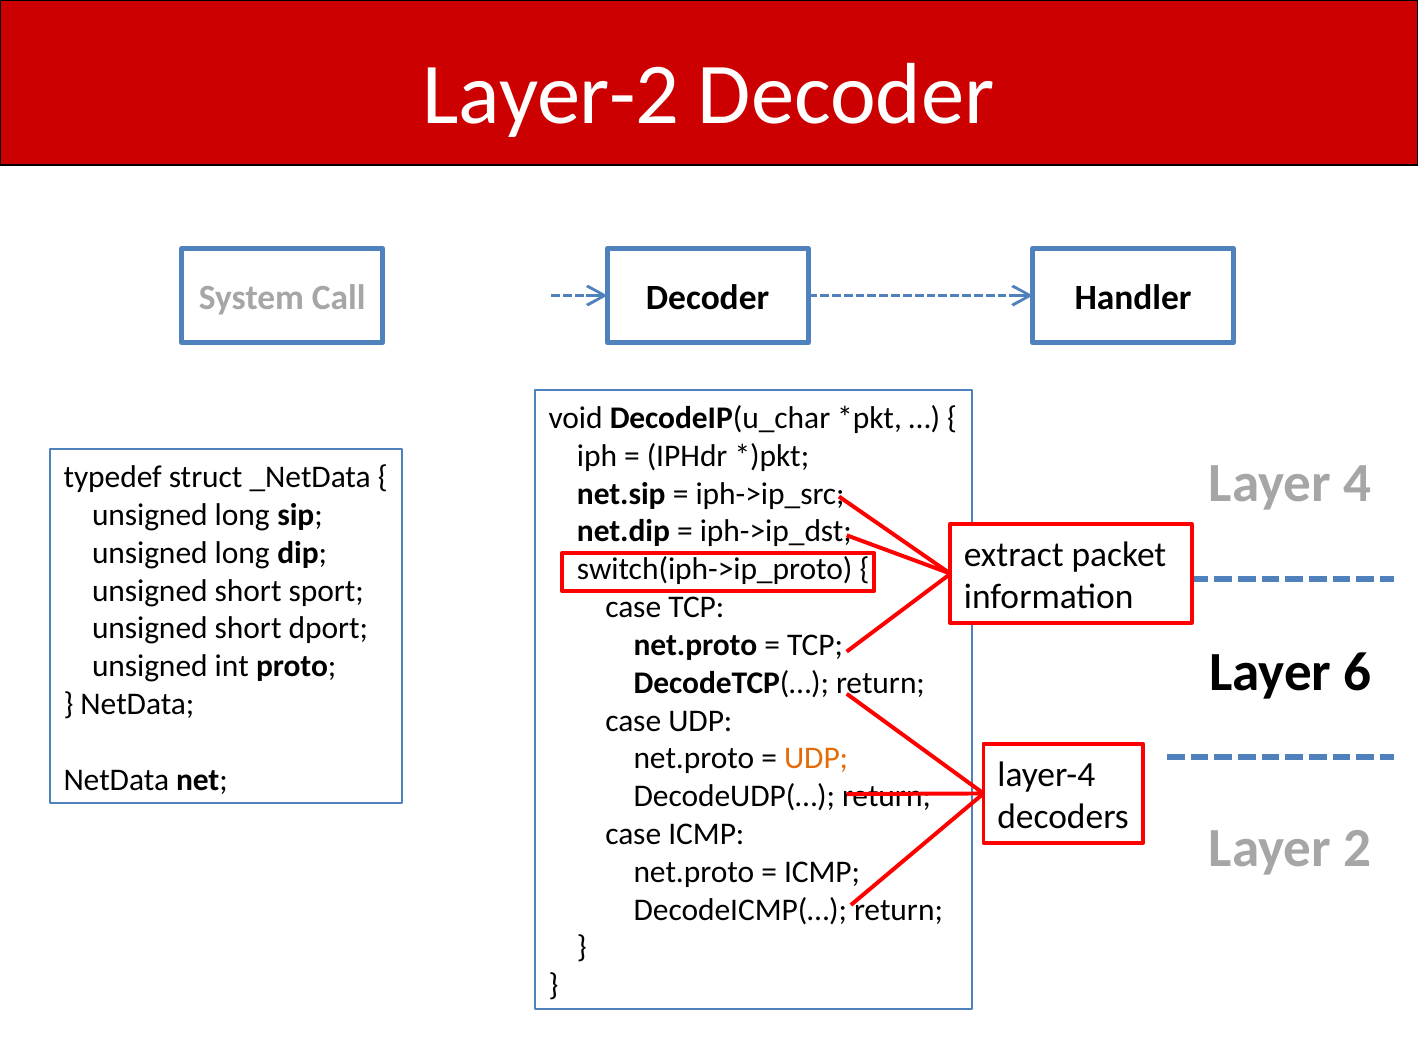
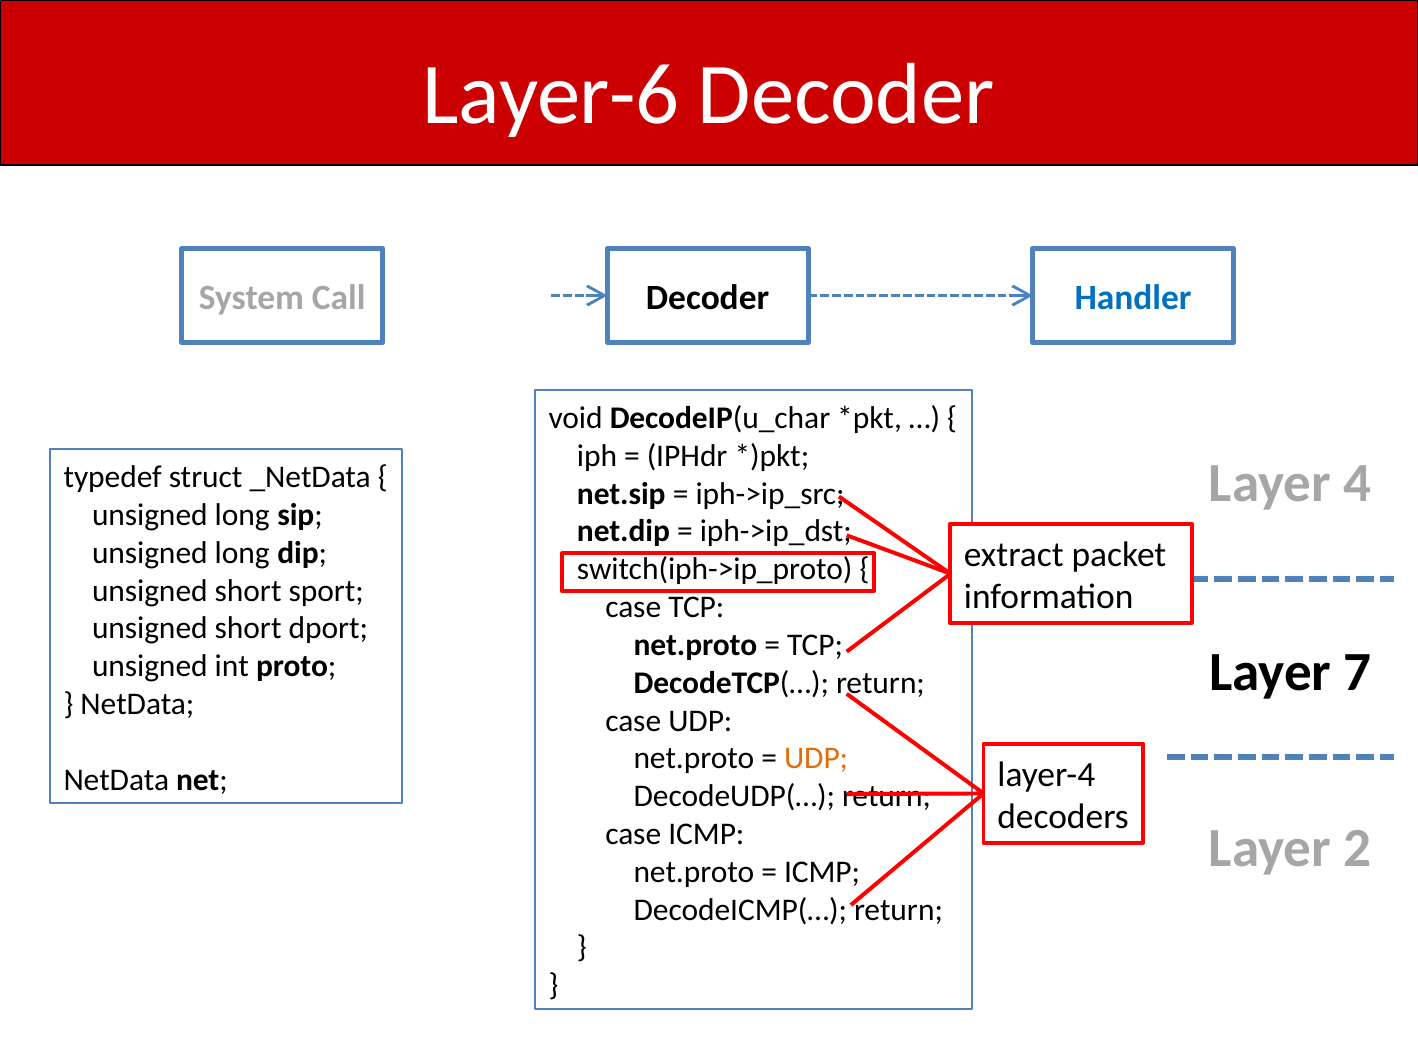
Layer-2: Layer-2 -> Layer-6
Handler colour: black -> blue
6: 6 -> 7
